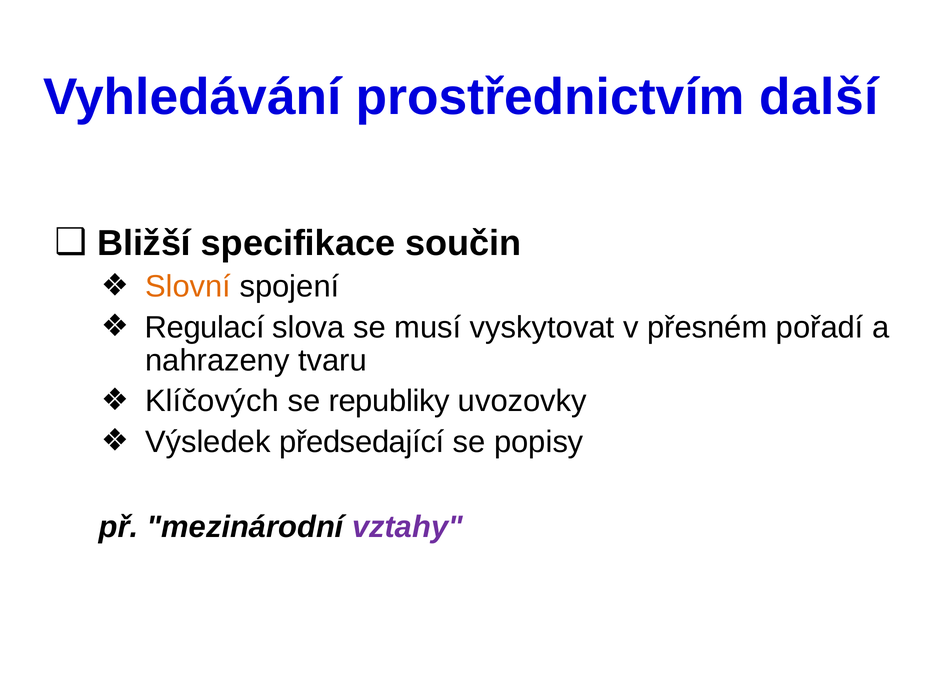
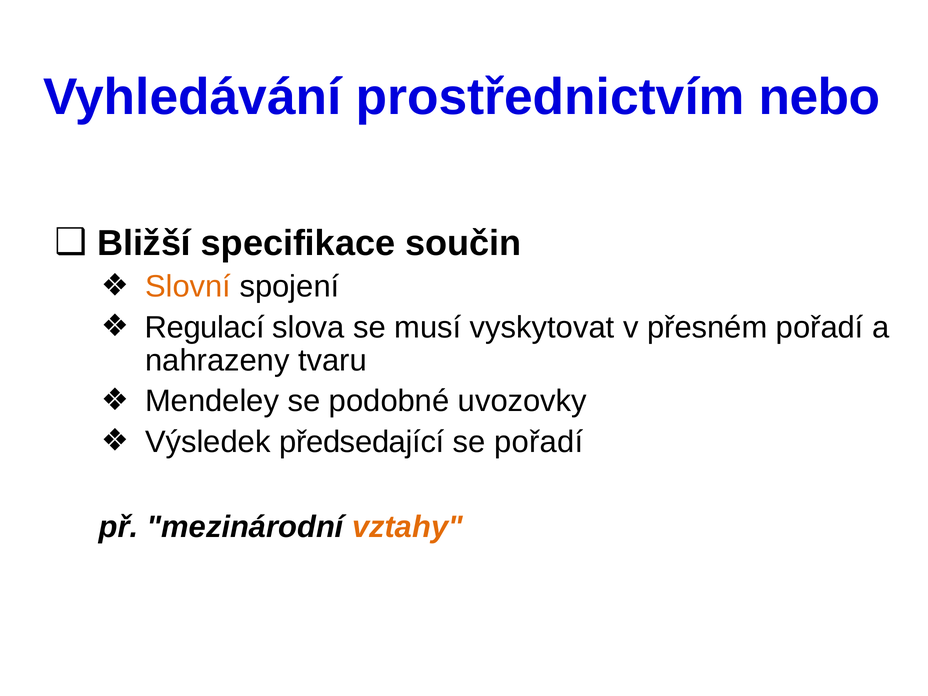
další: další -> nebo
Klíčových: Klíčových -> Mendeley
republiky: republiky -> podobné
se popisy: popisy -> pořadí
vztahy colour: purple -> orange
